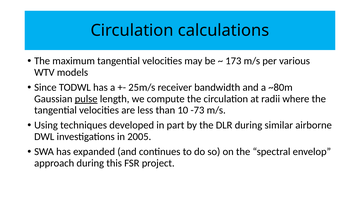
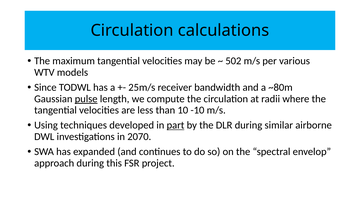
173: 173 -> 502
-73: -73 -> -10
part underline: none -> present
2005: 2005 -> 2070
